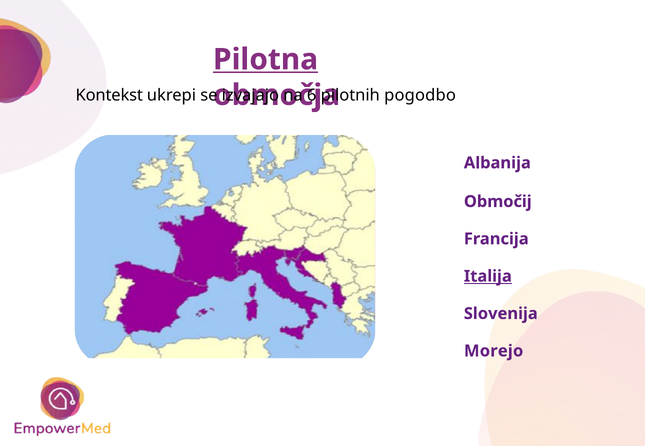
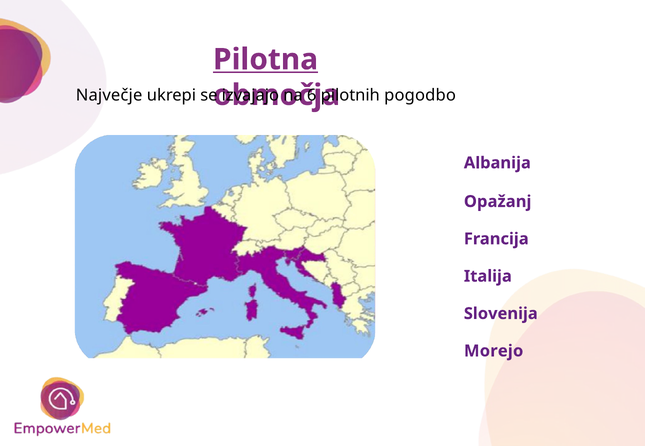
Kontekst: Kontekst -> Največje
Območij: Območij -> Opažanj
Italija underline: present -> none
